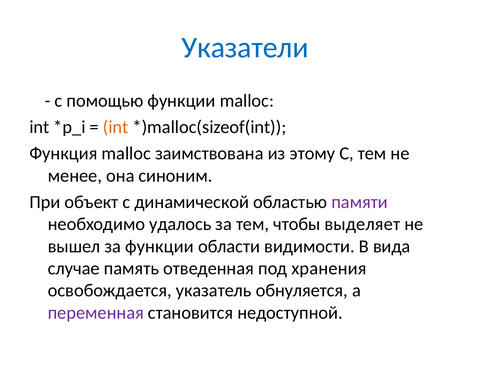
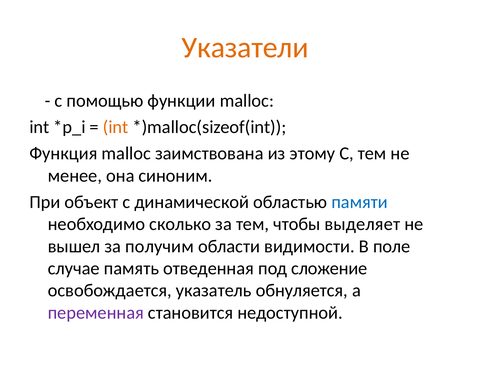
Указатели colour: blue -> orange
памяти colour: purple -> blue
удалось: удалось -> сколько
за функции: функции -> получим
вида: вида -> поле
хранения: хранения -> сложение
